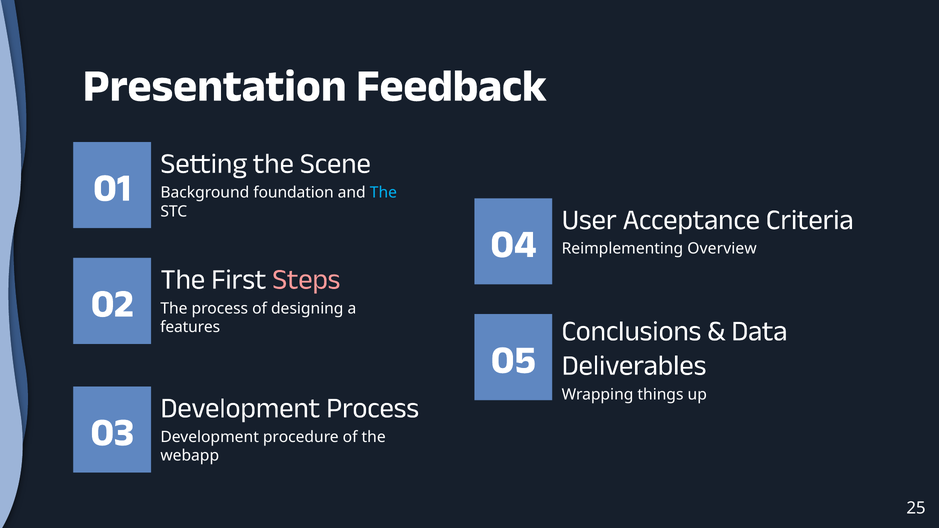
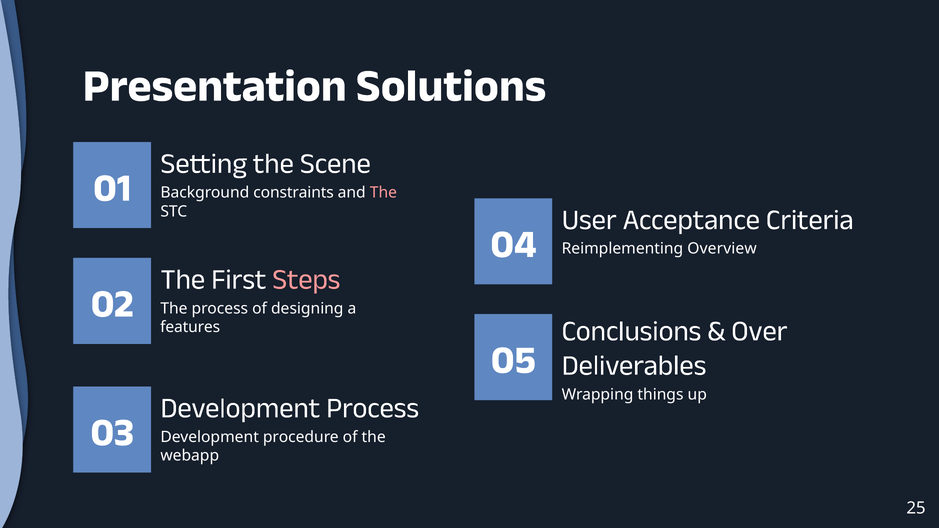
Feedback: Feedback -> Solutions
foundation: foundation -> constraints
The at (383, 193) colour: light blue -> pink
Data: Data -> Over
